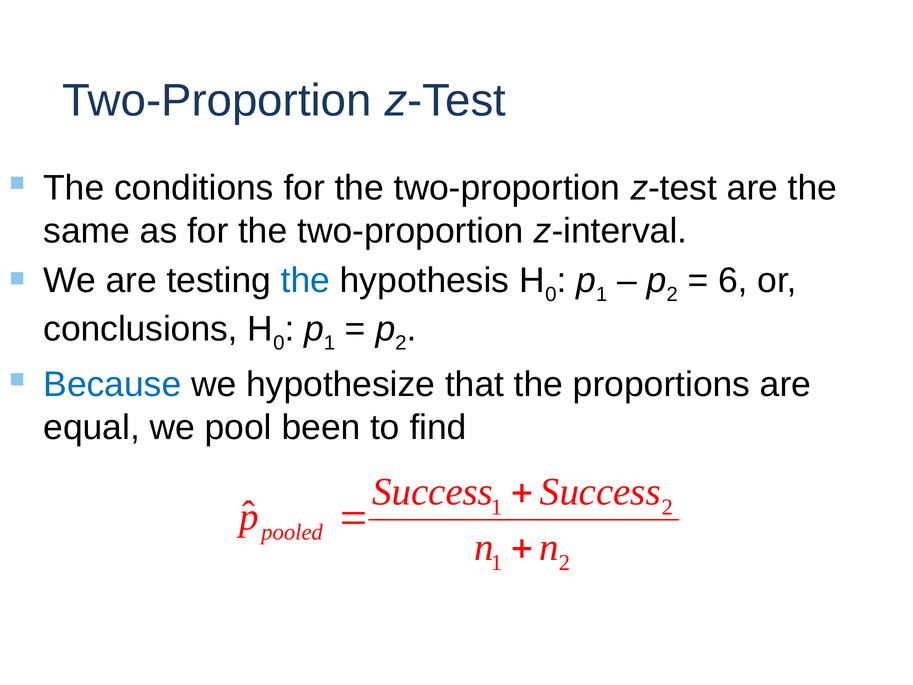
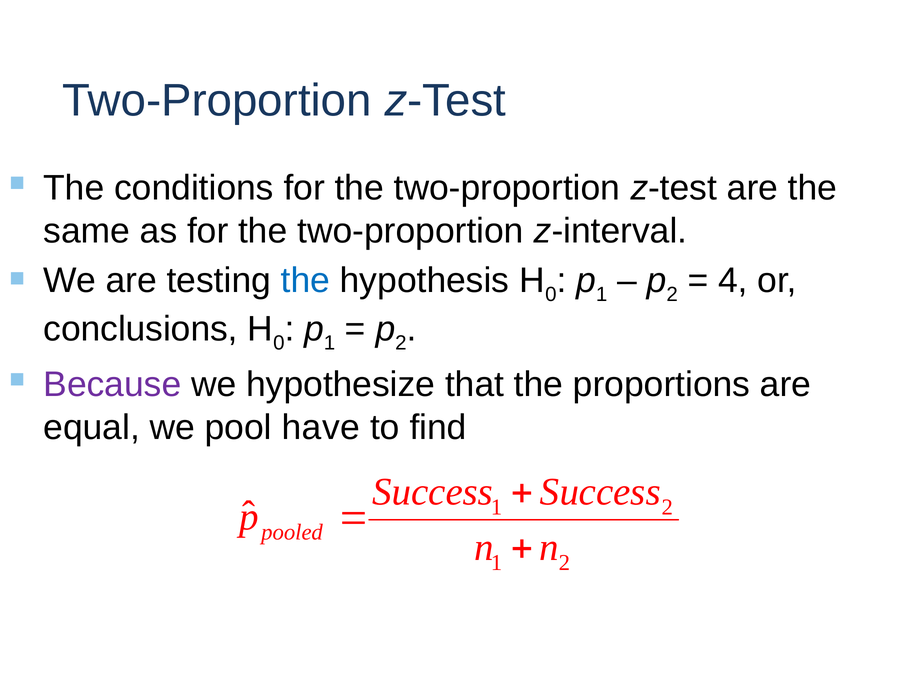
6: 6 -> 4
Because colour: blue -> purple
been: been -> have
